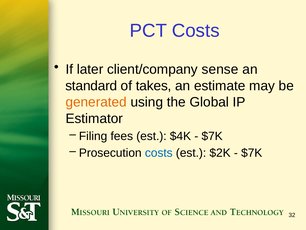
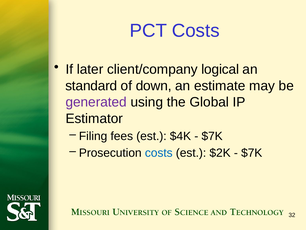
sense: sense -> logical
takes: takes -> down
generated colour: orange -> purple
